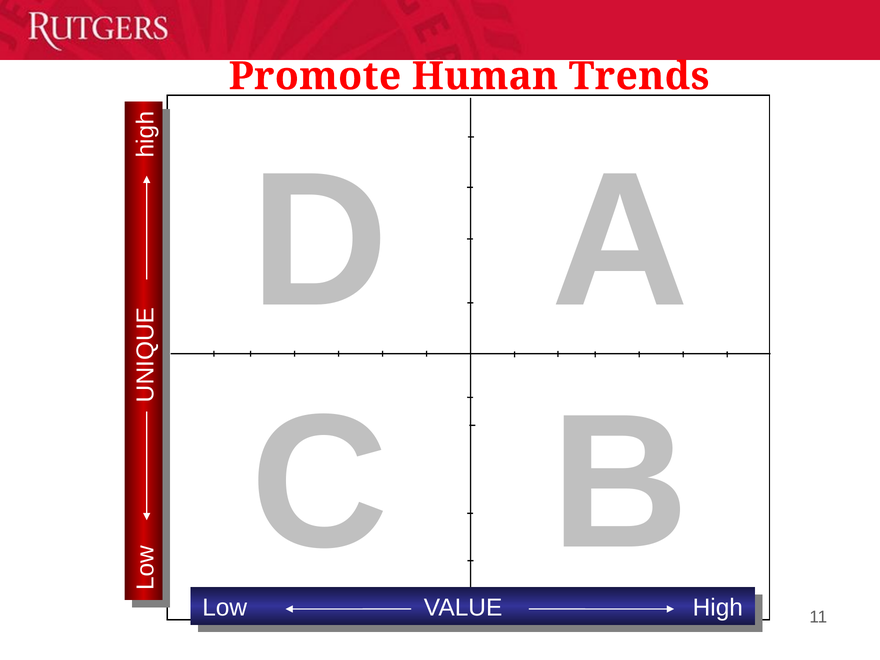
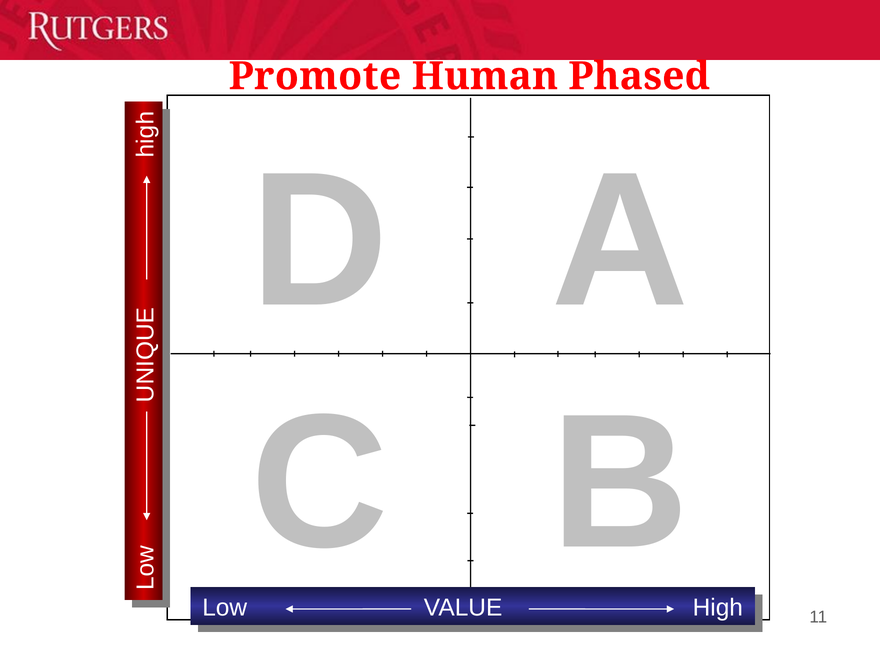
Trends: Trends -> Phased
